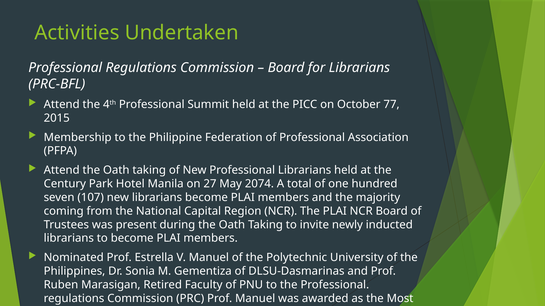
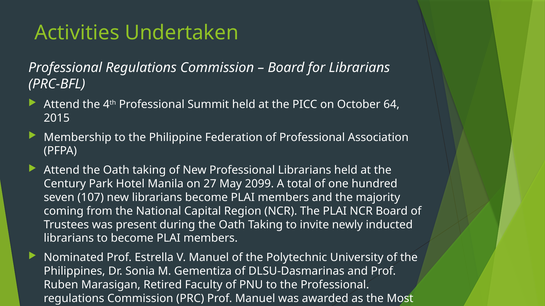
77: 77 -> 64
2074: 2074 -> 2099
